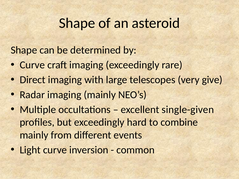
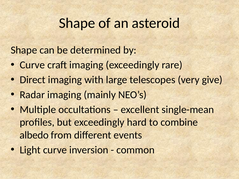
single-given: single-given -> single-mean
mainly at (34, 135): mainly -> albedo
